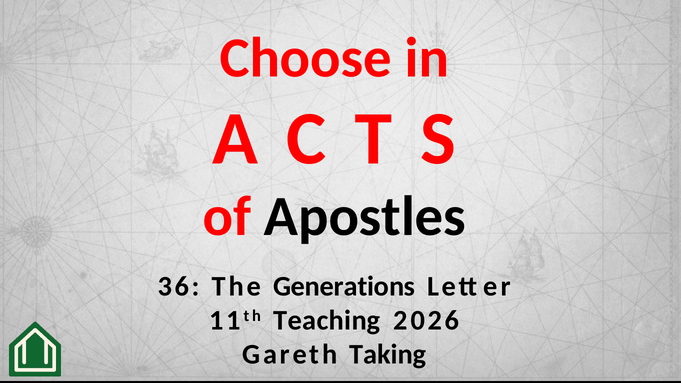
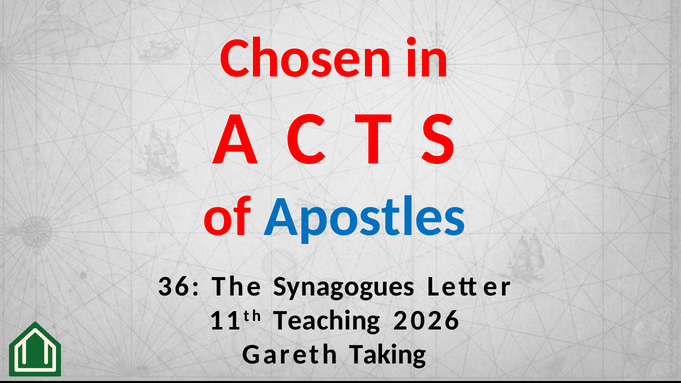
Choose: Choose -> Chosen
Apostles colour: black -> blue
Generations: Generations -> Synagogues
